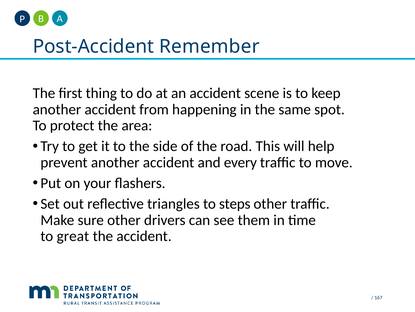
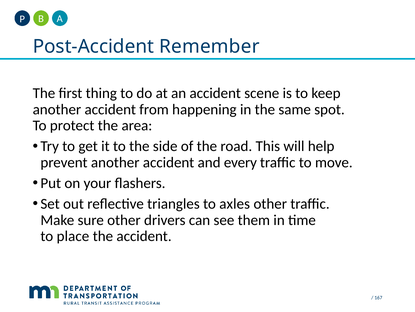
steps: steps -> axles
great: great -> place
